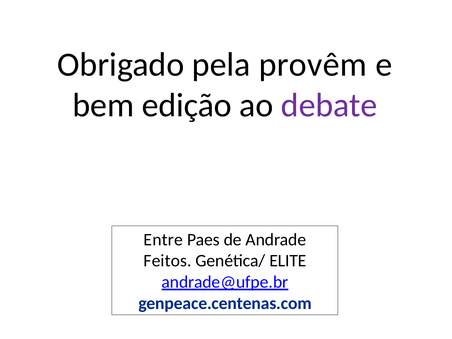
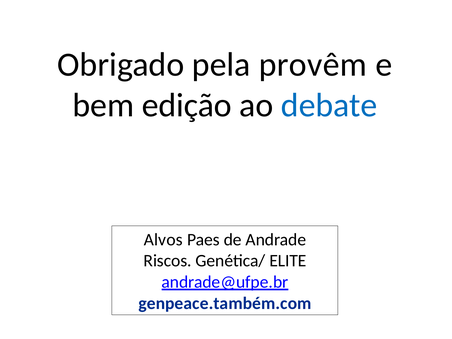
debate colour: purple -> blue
Entre: Entre -> Alvos
Feitos: Feitos -> Riscos
genpeace.centenas.com: genpeace.centenas.com -> genpeace.também.com
